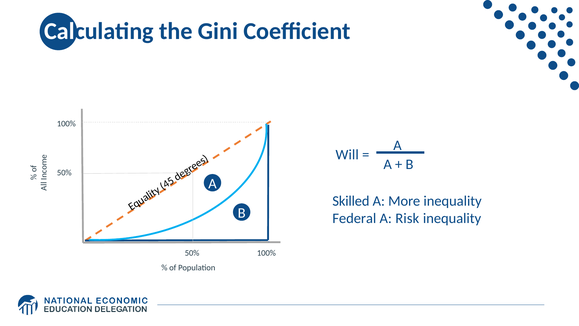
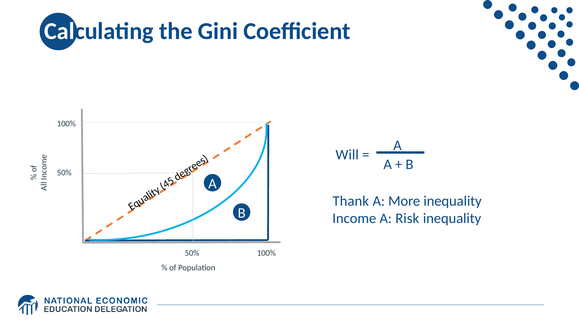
Skilled: Skilled -> Thank
Federal: Federal -> Income
